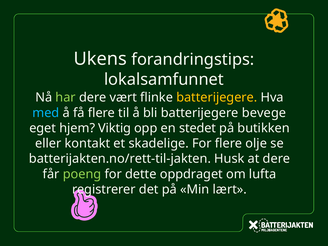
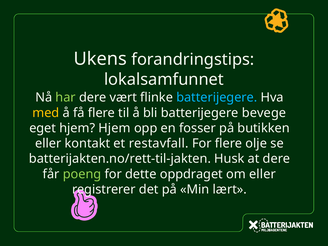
batterijegere at (217, 97) colour: yellow -> light blue
med colour: light blue -> yellow
hjem Viktig: Viktig -> Hjem
stedet: stedet -> fosser
skadelige: skadelige -> restavfall
om lufta: lufta -> eller
